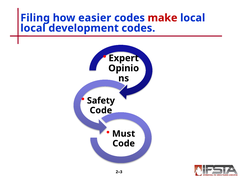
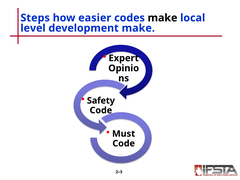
Filing: Filing -> Steps
make at (163, 18) colour: red -> black
local at (33, 28): local -> level
development codes: codes -> make
